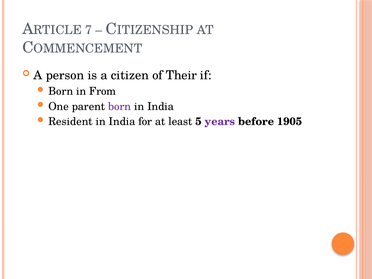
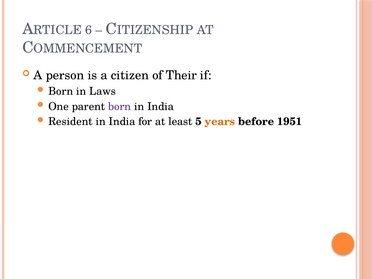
7: 7 -> 6
From: From -> Laws
years colour: purple -> orange
1905: 1905 -> 1951
